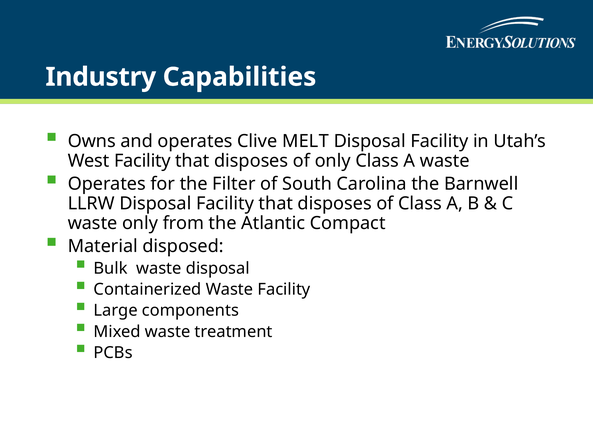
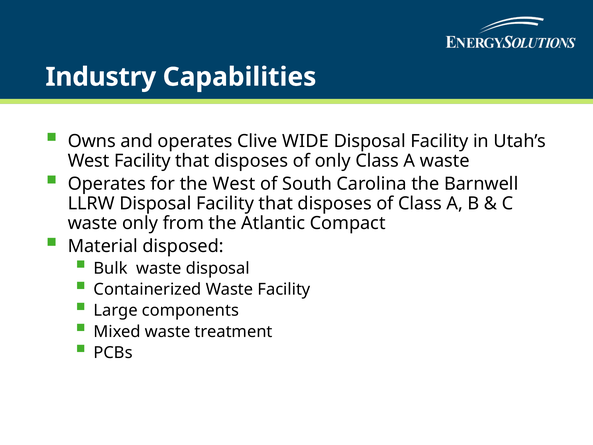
MELT: MELT -> WIDE
the Filter: Filter -> West
